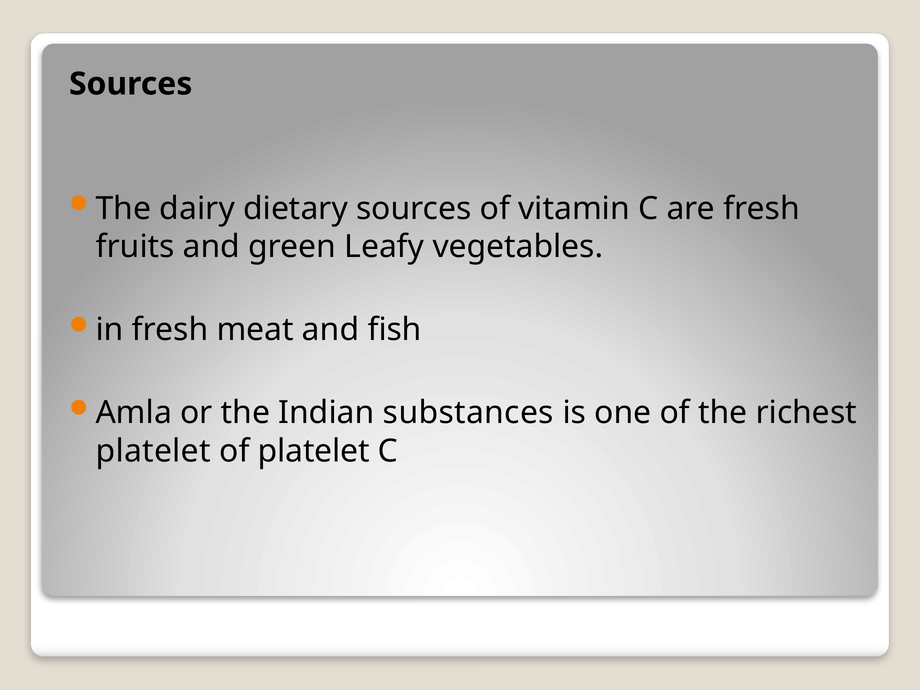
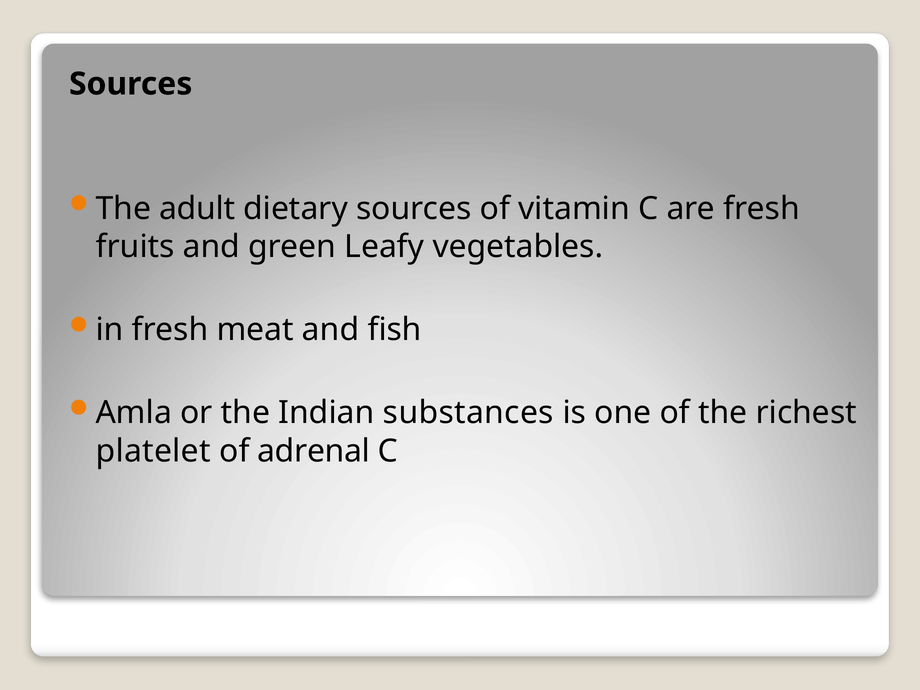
dairy: dairy -> adult
of platelet: platelet -> adrenal
